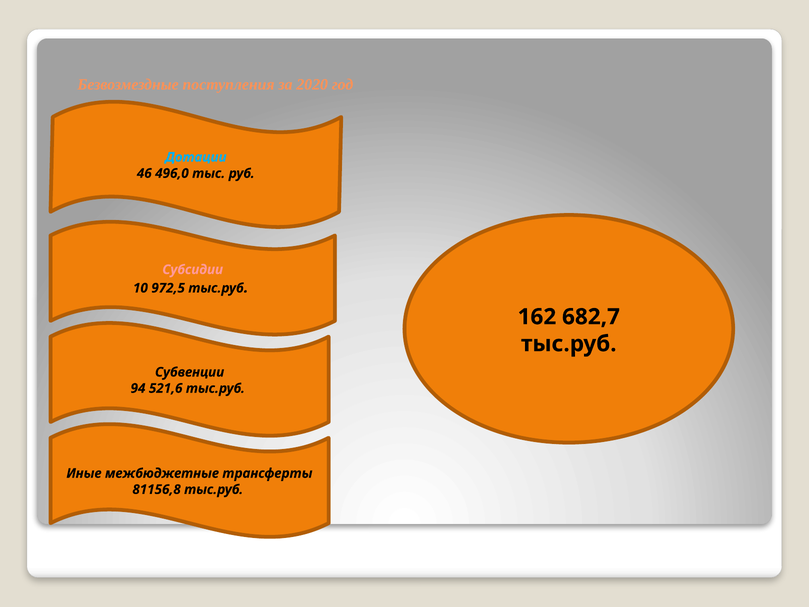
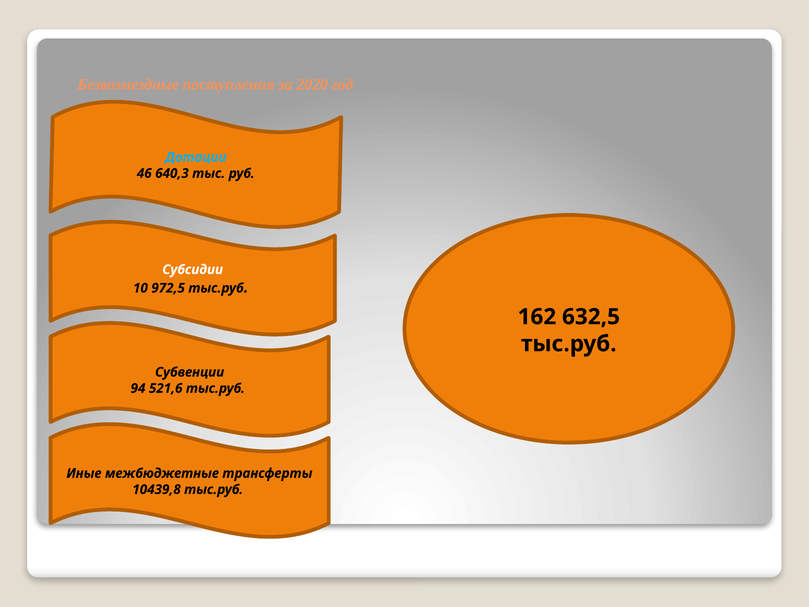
496,0: 496,0 -> 640,3
Субсидии colour: pink -> white
682,7: 682,7 -> 632,5
81156,8: 81156,8 -> 10439,8
